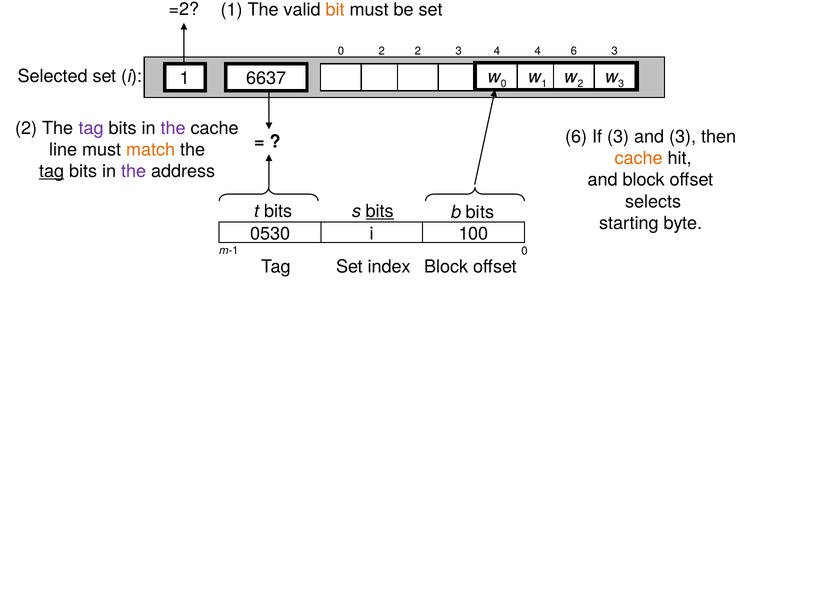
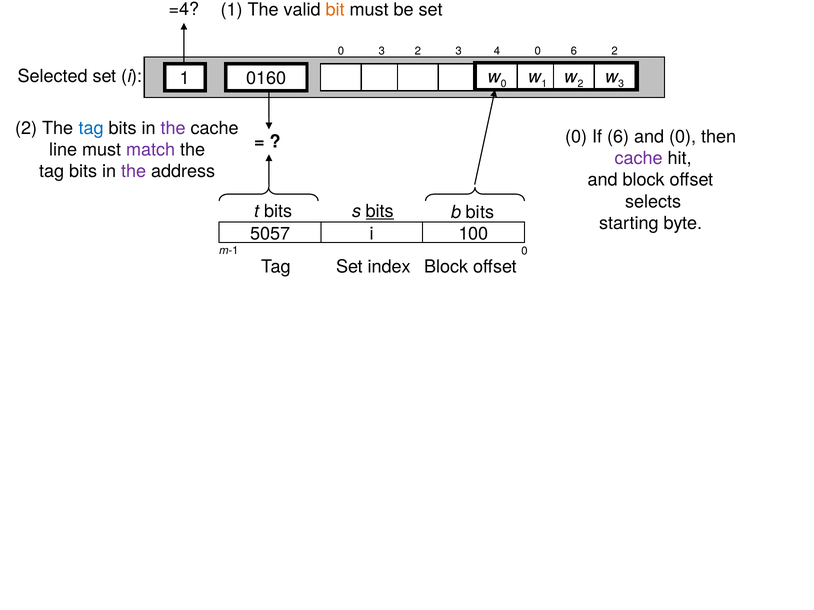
=2: =2 -> =4
0 2: 2 -> 3
4 4: 4 -> 0
3 at (615, 51): 3 -> 2
6637: 6637 -> 0160
tag at (91, 128) colour: purple -> blue
6 at (576, 137): 6 -> 0
If 3: 3 -> 6
and 3: 3 -> 0
match colour: orange -> purple
cache at (639, 158) colour: orange -> purple
tag at (52, 172) underline: present -> none
0530: 0530 -> 5057
